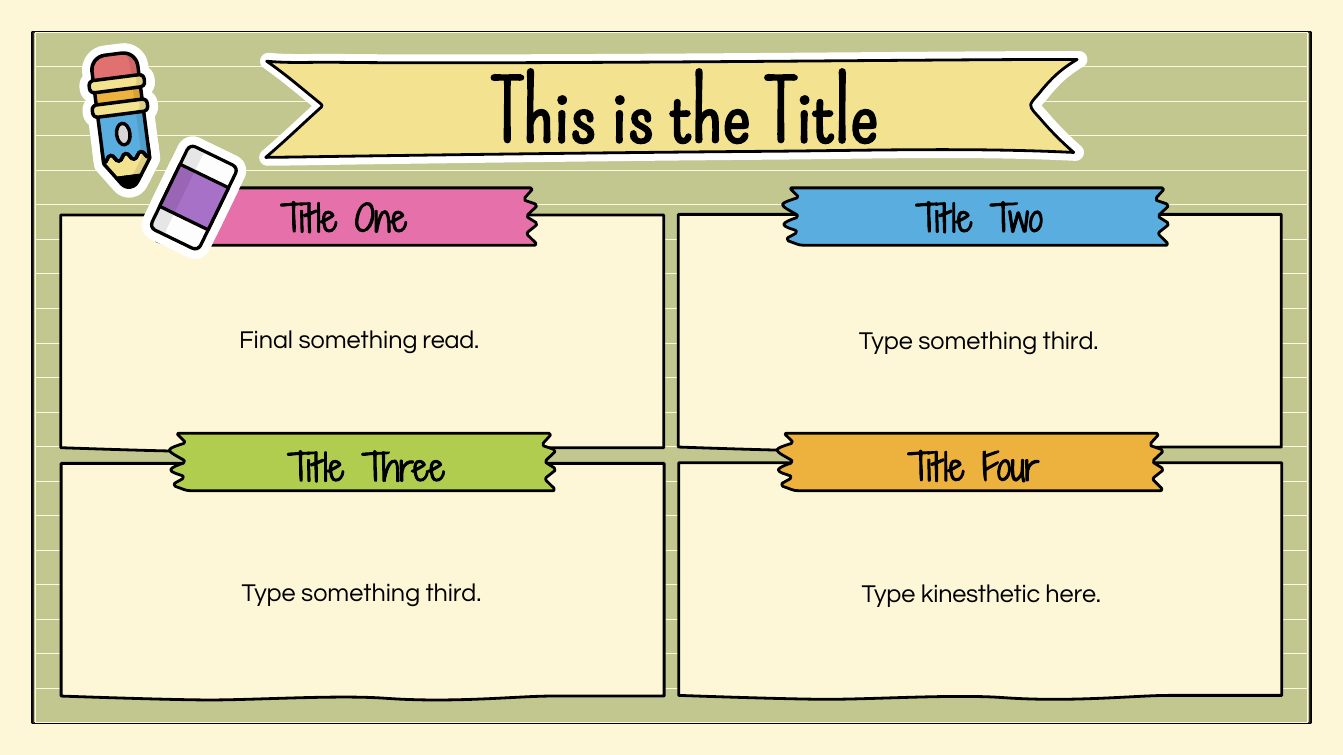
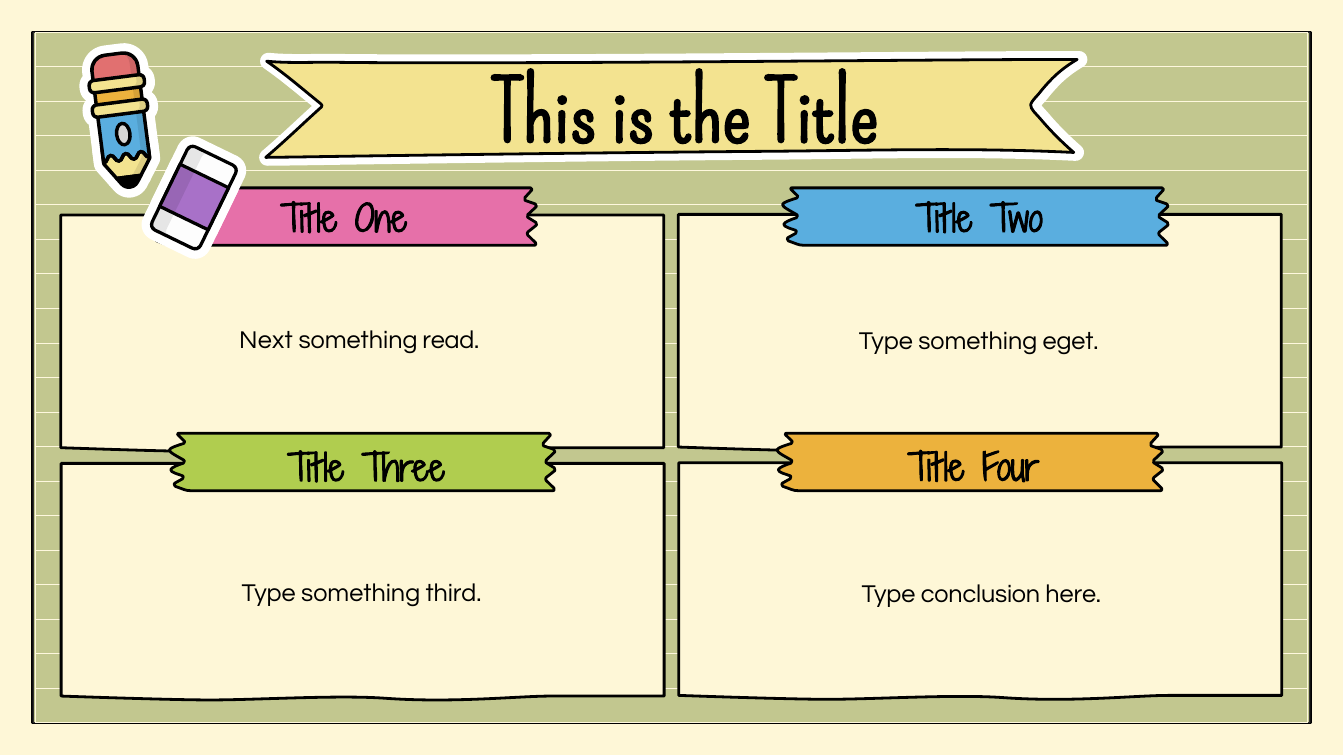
Final: Final -> Next
third at (1071, 342): third -> eget
kinesthetic: kinesthetic -> conclusion
